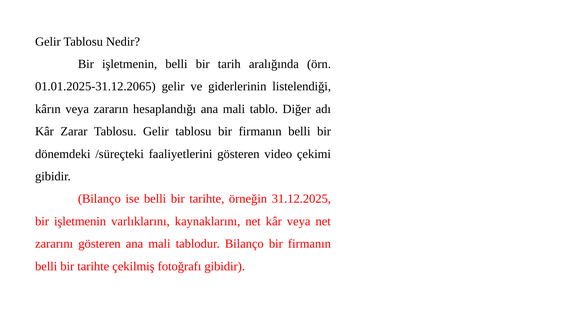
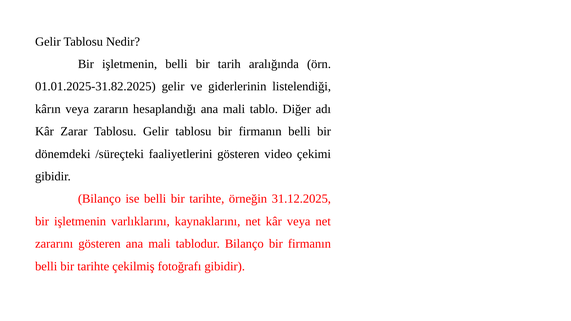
01.01.2025-31.12.2065: 01.01.2025-31.12.2065 -> 01.01.2025-31.82.2025
